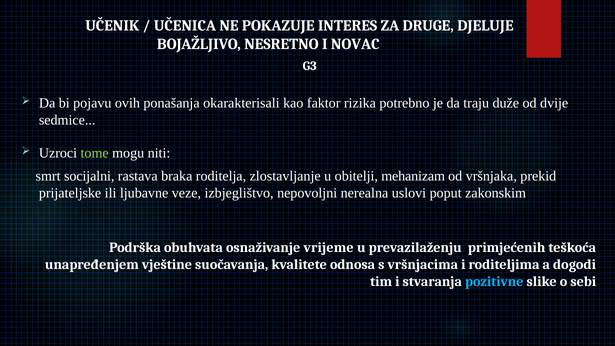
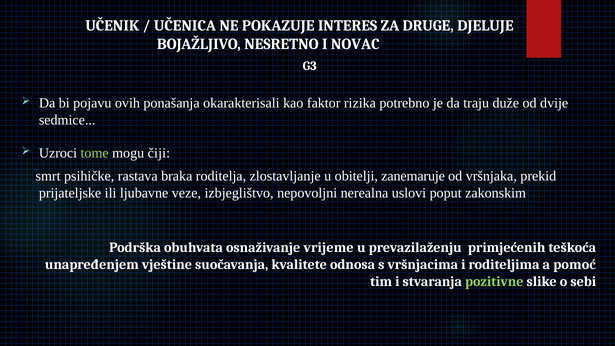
niti: niti -> čiji
socijalni: socijalni -> psihičke
mehanizam: mehanizam -> zanemaruje
dogodi: dogodi -> pomoć
pozitivne colour: light blue -> light green
